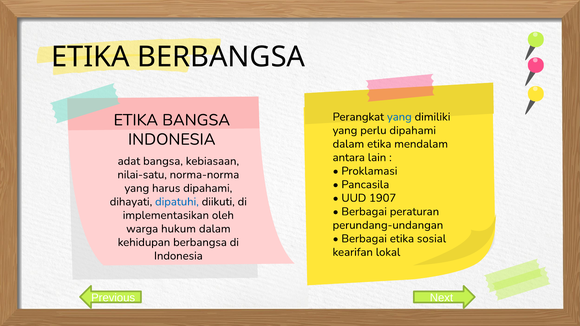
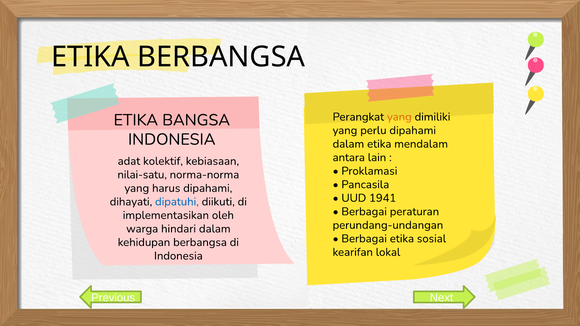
yang at (399, 117) colour: blue -> orange
adat bangsa: bangsa -> kolektif
1907: 1907 -> 1941
hukum: hukum -> hindari
